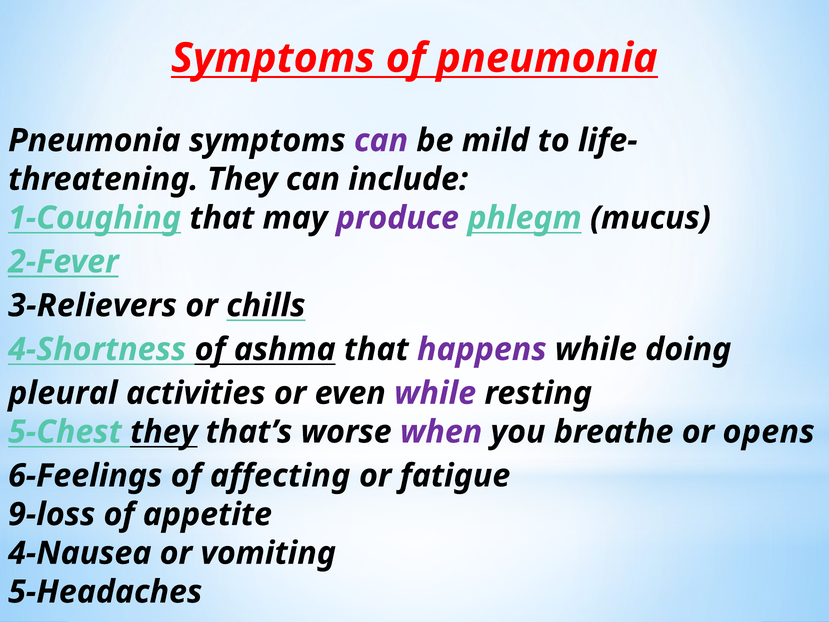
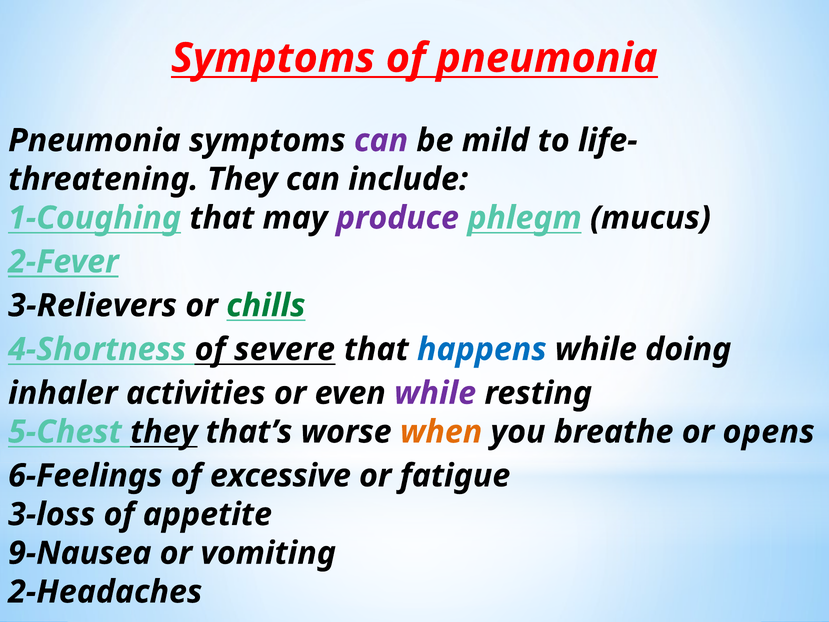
chills colour: black -> green
ashma: ashma -> severe
happens colour: purple -> blue
pleural: pleural -> inhaler
when colour: purple -> orange
affecting: affecting -> excessive
9-loss: 9-loss -> 3-loss
4-Nausea: 4-Nausea -> 9-Nausea
5-Headaches: 5-Headaches -> 2-Headaches
